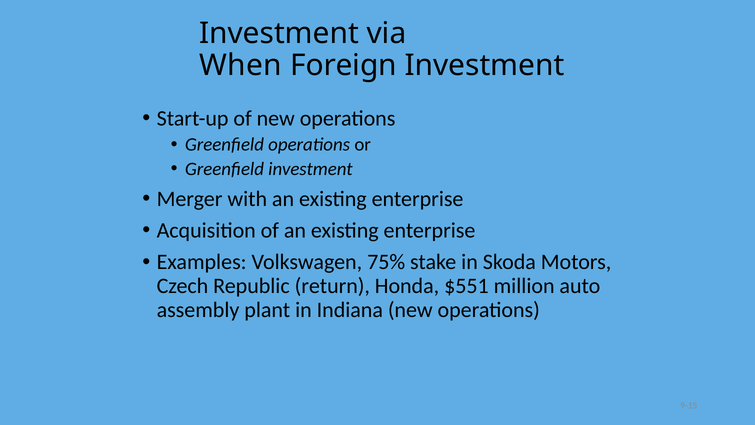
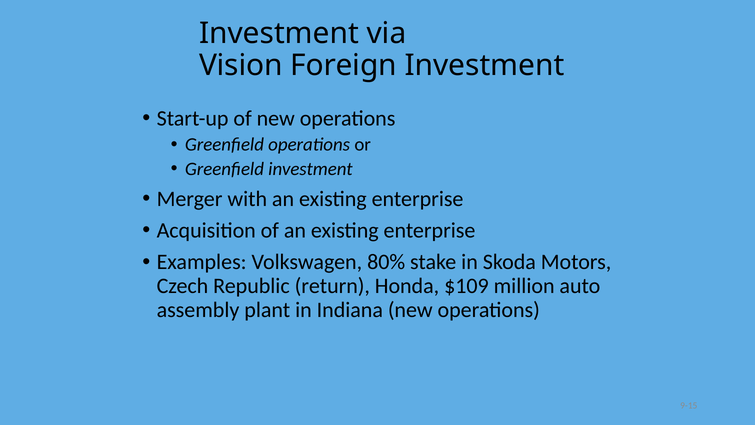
When: When -> Vision
75%: 75% -> 80%
$551: $551 -> $109
